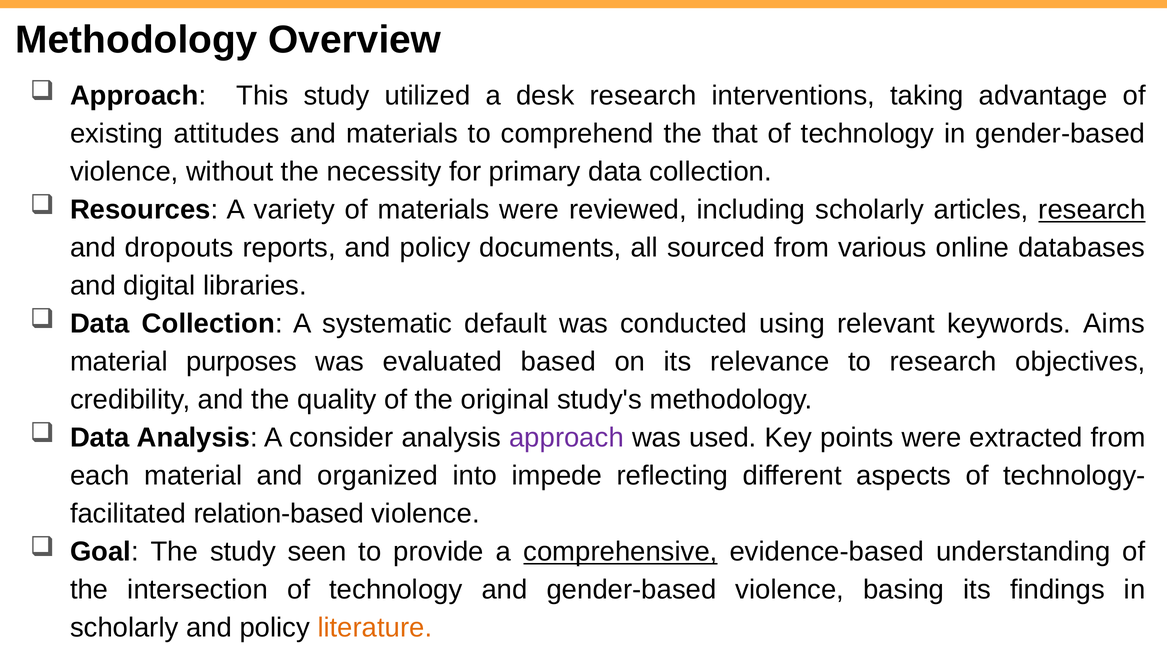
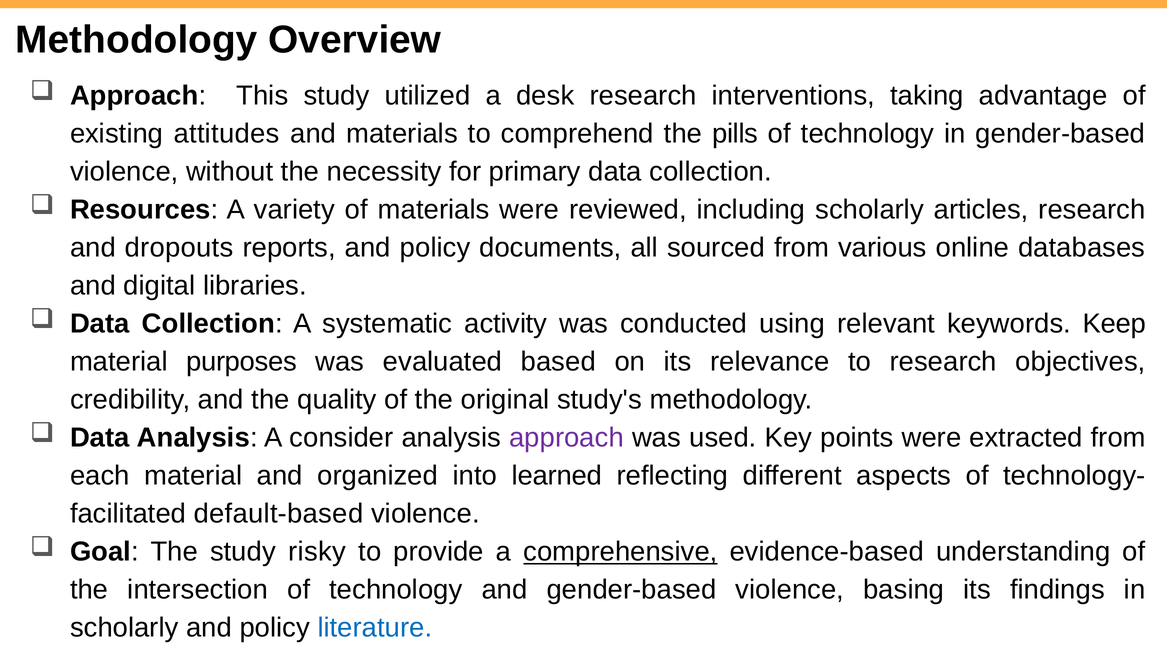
that: that -> pills
research at (1092, 210) underline: present -> none
default: default -> activity
Aims: Aims -> Keep
impede: impede -> learned
relation-based: relation-based -> default-based
seen: seen -> risky
literature colour: orange -> blue
